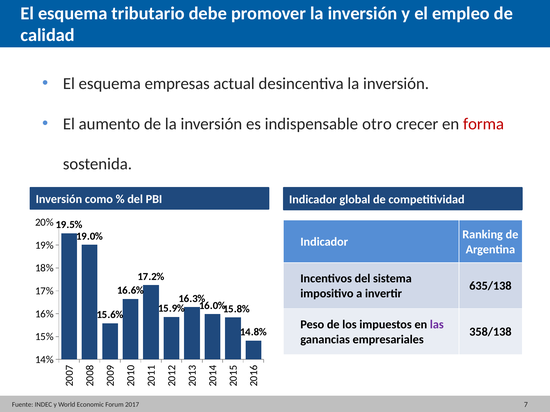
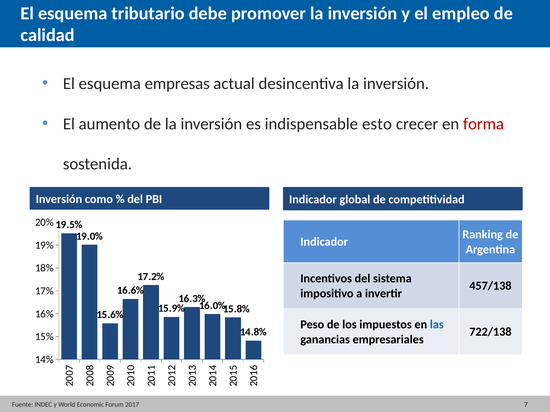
otro: otro -> esto
635/138: 635/138 -> 457/138
las colour: purple -> blue
358/138: 358/138 -> 722/138
